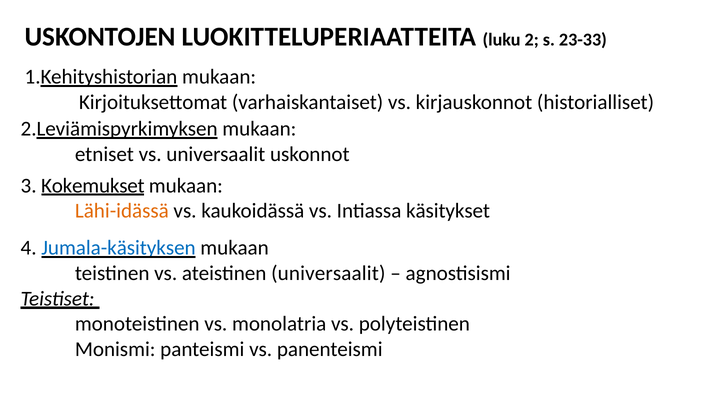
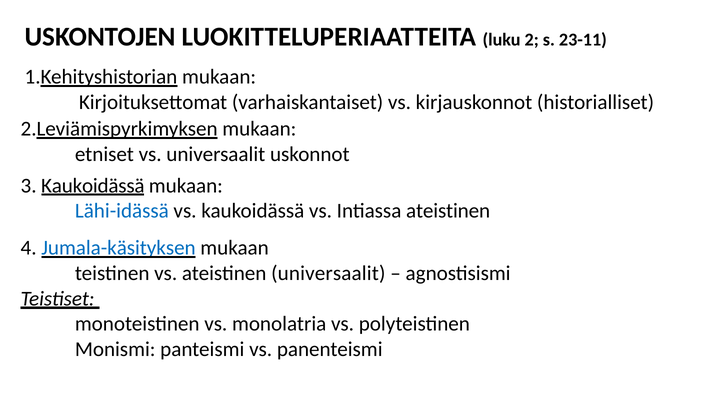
23-33: 23-33 -> 23-11
3 Kokemukset: Kokemukset -> Kaukoidässä
Lähi-idässä colour: orange -> blue
Intiassa käsitykset: käsitykset -> ateistinen
